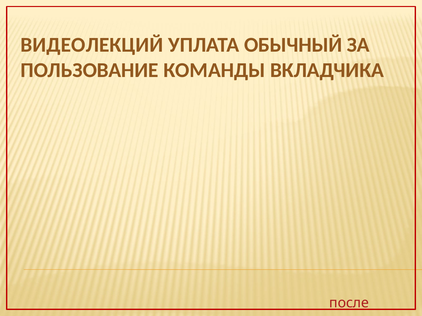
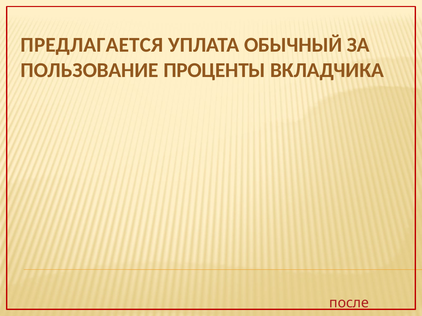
ВИДЕОЛЕКЦИЙ: ВИДЕОЛЕКЦИЙ -> ПРЕДЛАГАЕТСЯ
КОМАНДЫ: КОМАНДЫ -> ПРОЦЕНТЫ
